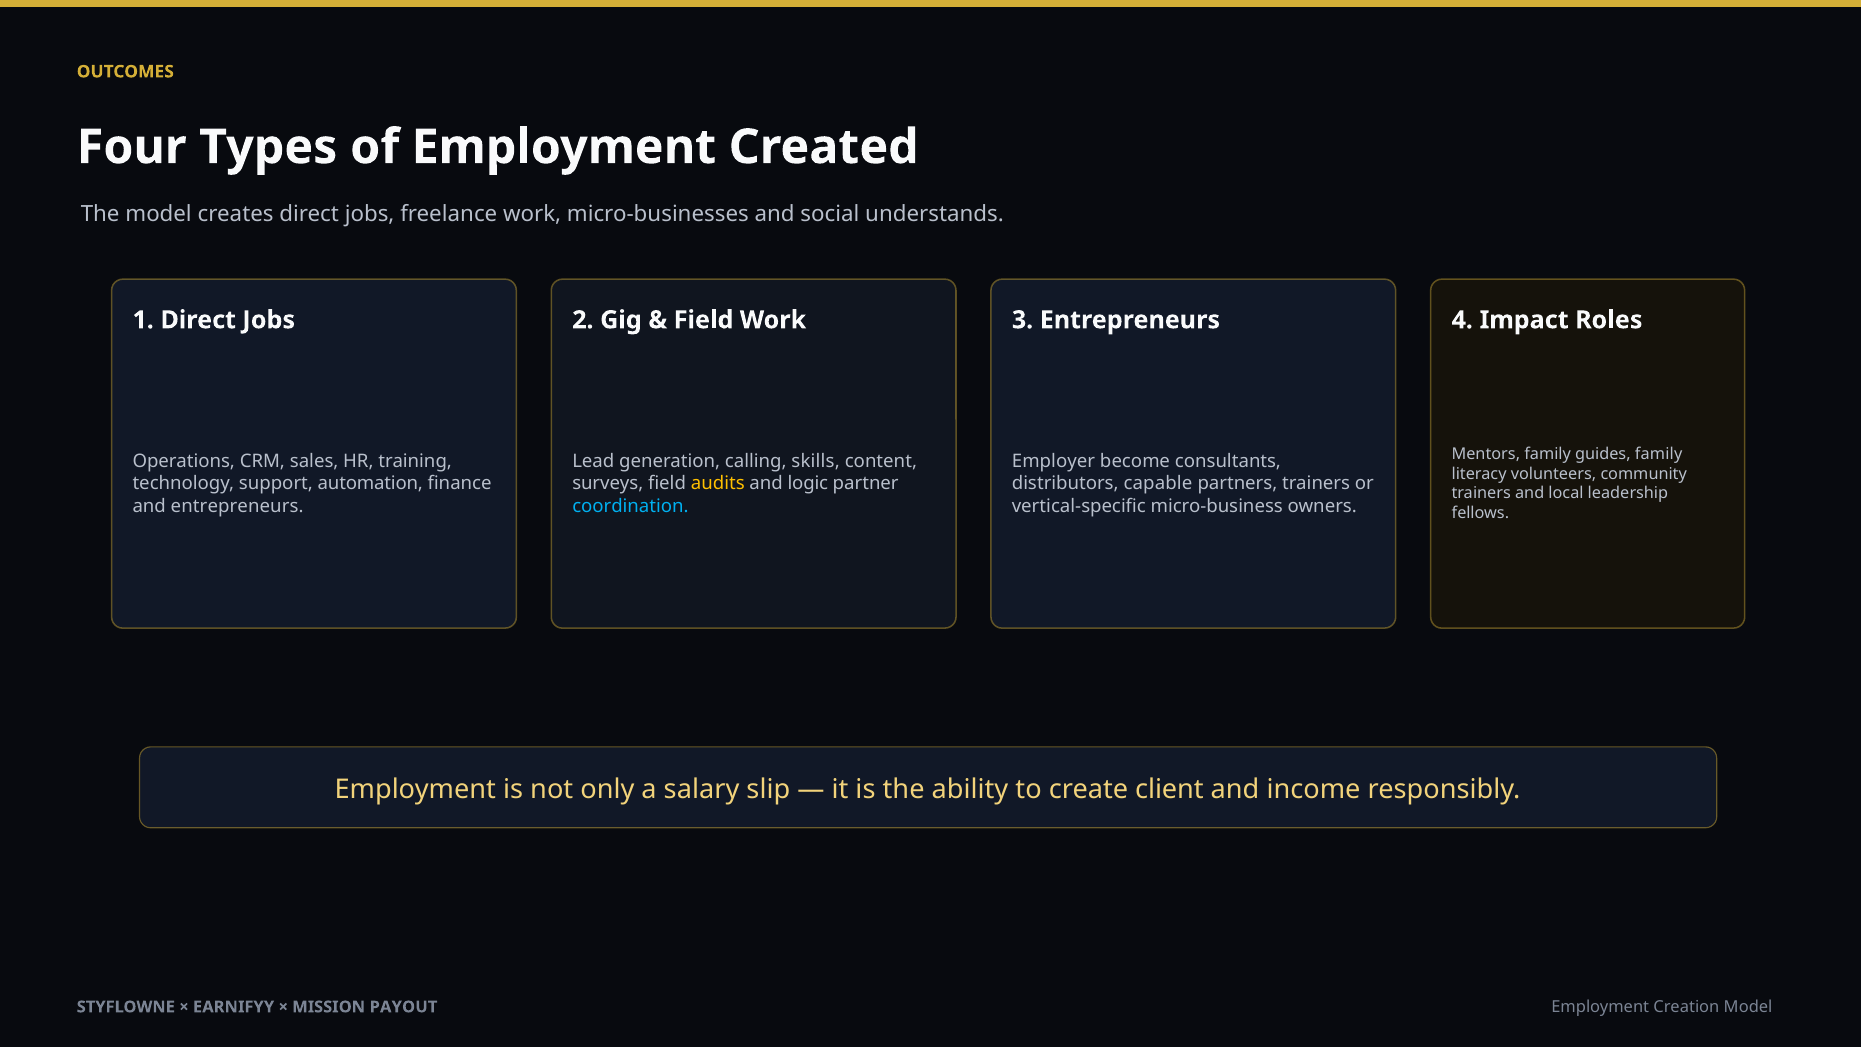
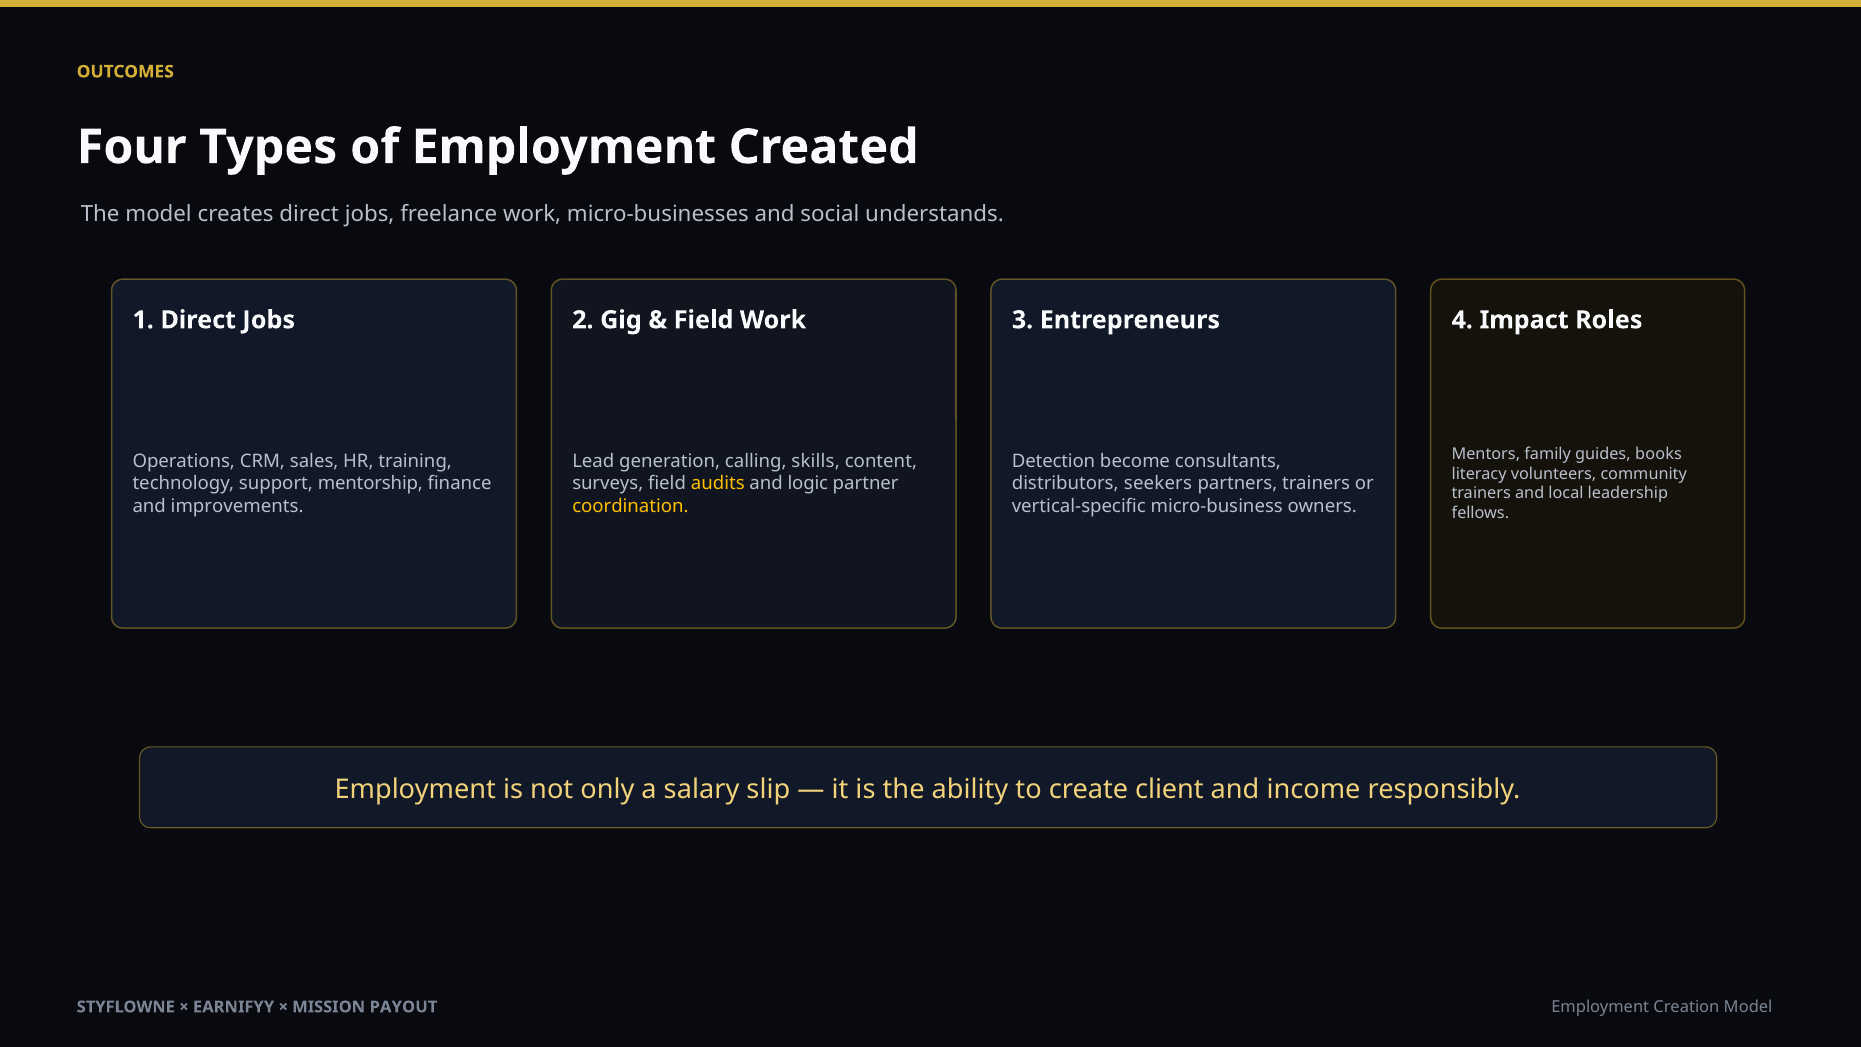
guides family: family -> books
Employer: Employer -> Detection
automation: automation -> mentorship
capable: capable -> seekers
and entrepreneurs: entrepreneurs -> improvements
coordination colour: light blue -> yellow
